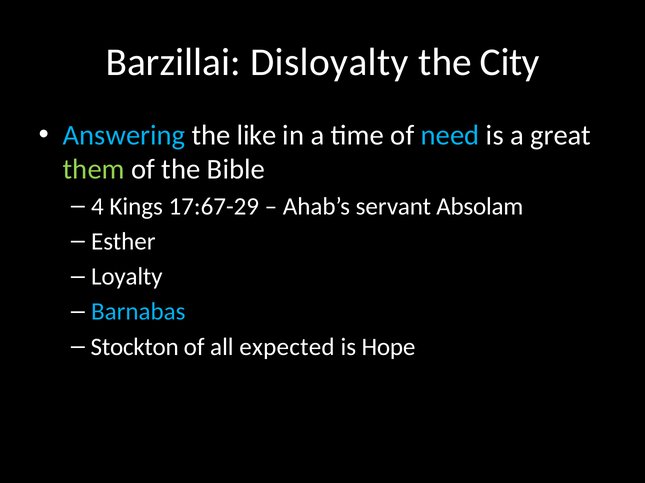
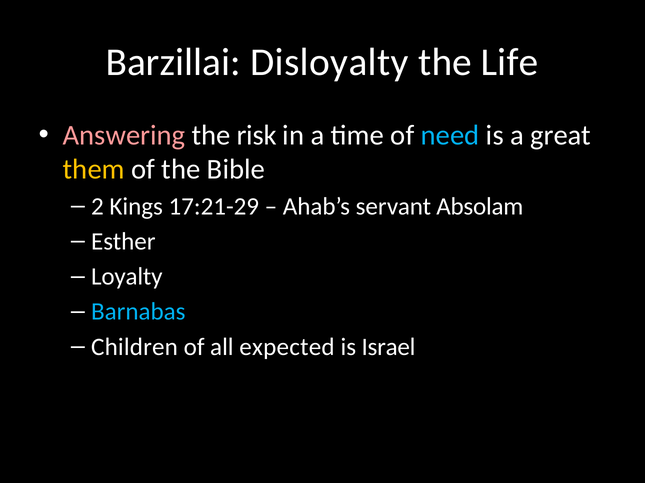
City: City -> Life
Answering colour: light blue -> pink
like: like -> risk
them colour: light green -> yellow
4: 4 -> 2
17:67-29: 17:67-29 -> 17:21-29
Stockton: Stockton -> Children
Hope: Hope -> Israel
